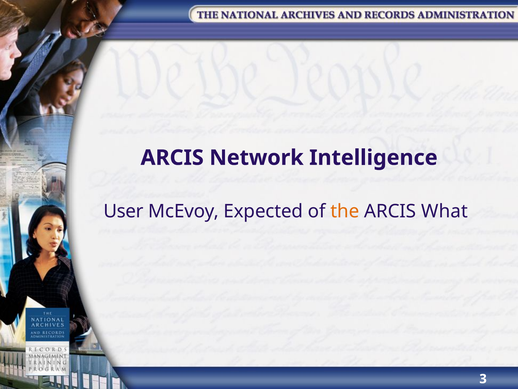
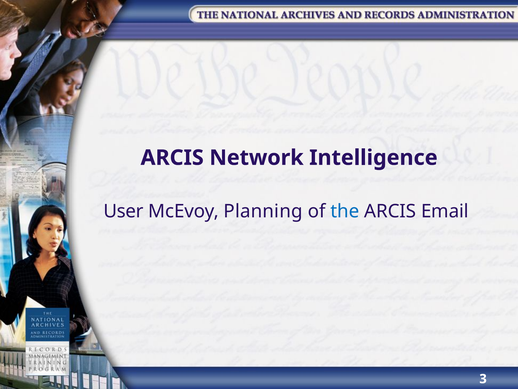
Expected: Expected -> Planning
the colour: orange -> blue
What: What -> Email
